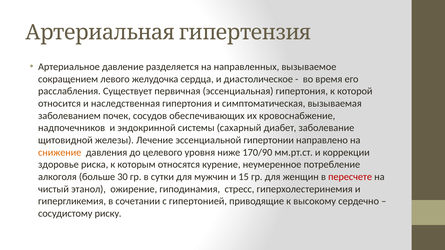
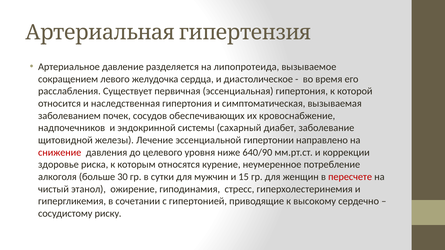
направленных: направленных -> липопротеида
снижение colour: orange -> red
170/90: 170/90 -> 640/90
